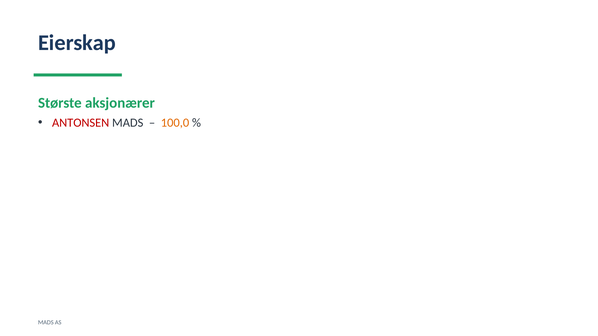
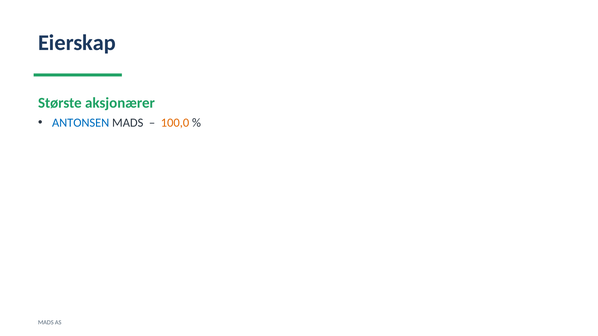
ANTONSEN colour: red -> blue
